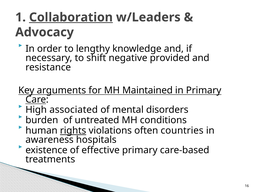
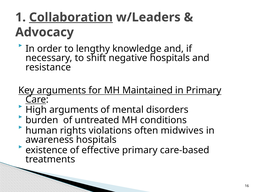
negative provided: provided -> hospitals
High associated: associated -> arguments
rights underline: present -> none
countries: countries -> midwives
